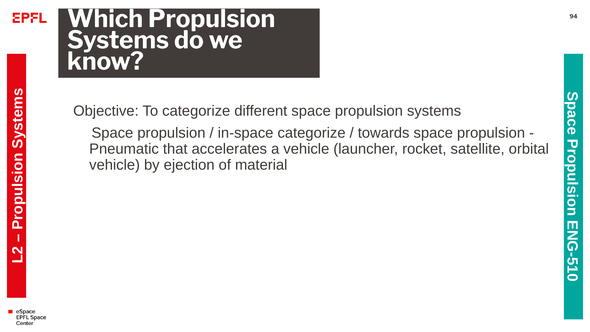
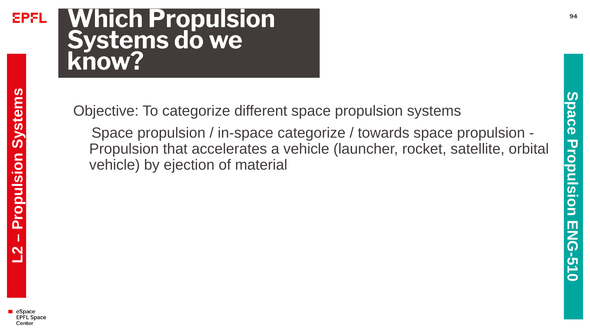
Pneumatic at (124, 149): Pneumatic -> Propulsion
